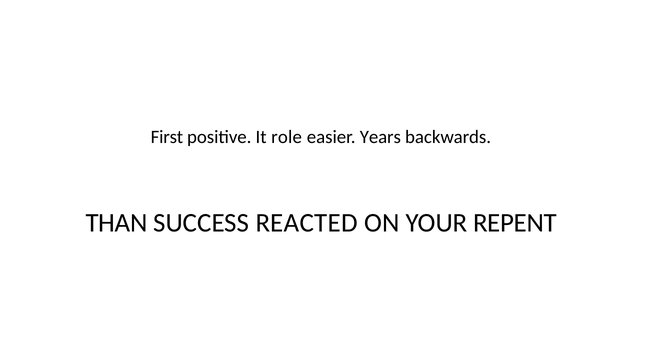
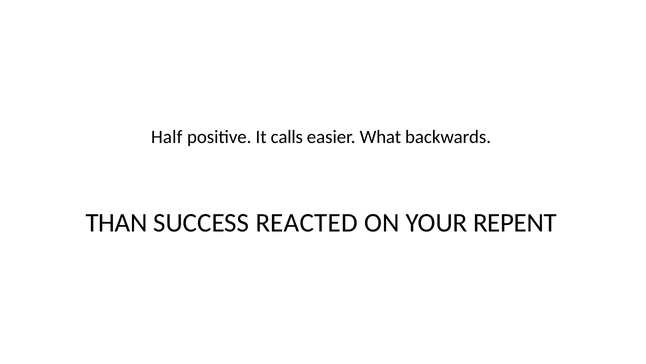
First: First -> Half
role: role -> calls
Years: Years -> What
